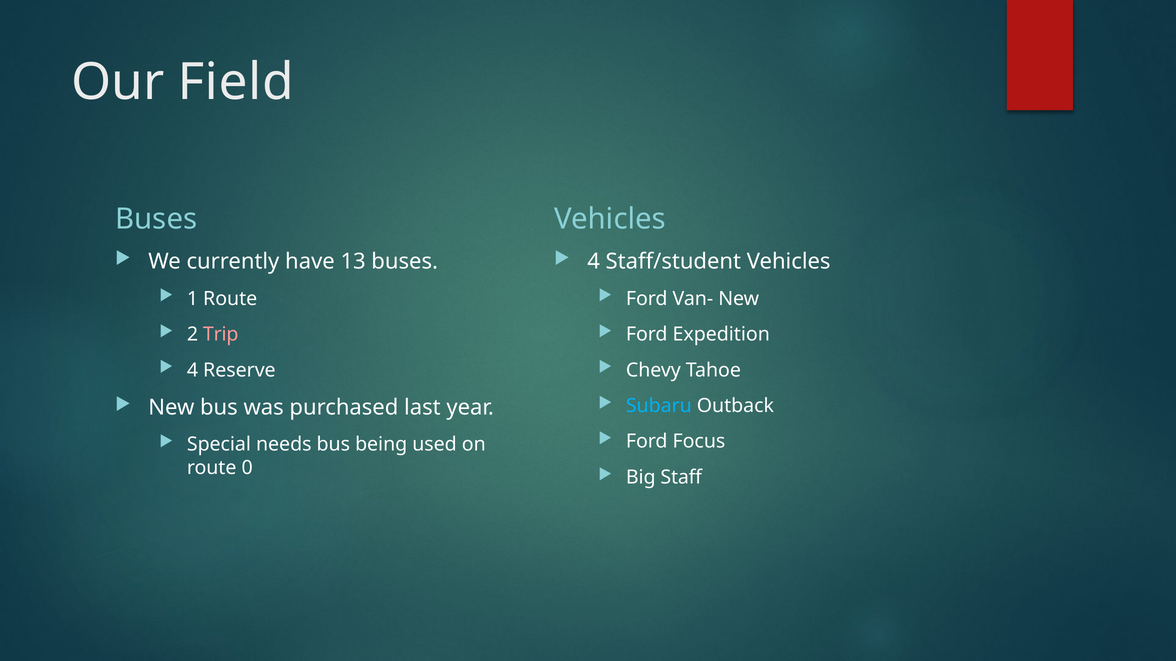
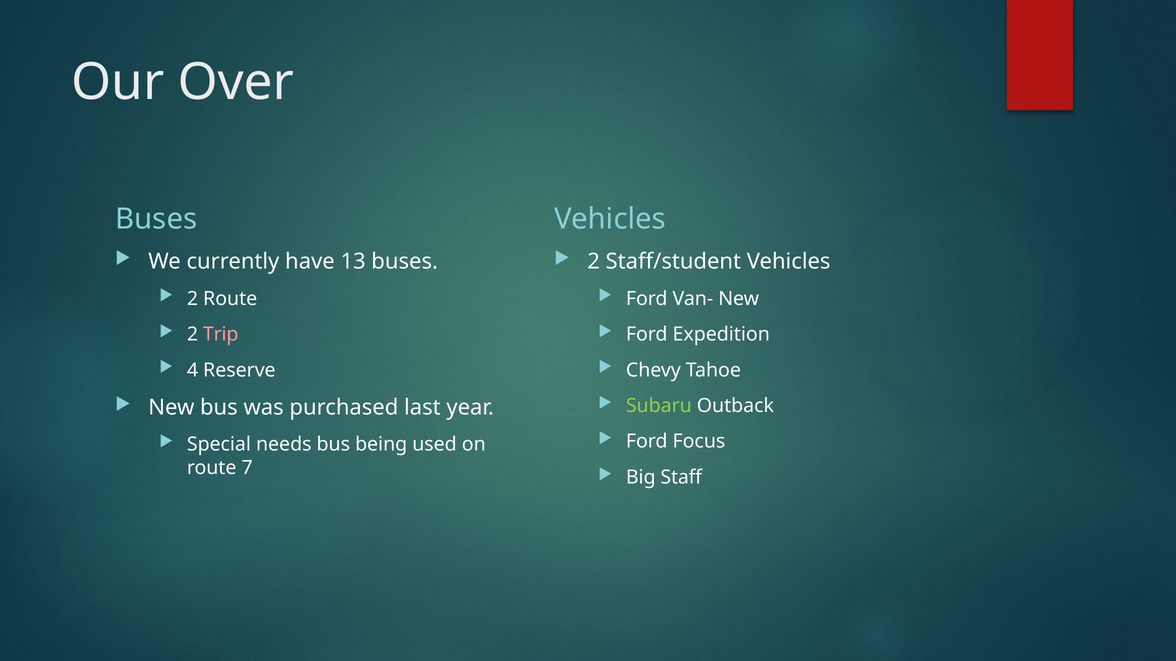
Field: Field -> Over
4 at (594, 262): 4 -> 2
1 at (193, 299): 1 -> 2
Subaru colour: light blue -> light green
0: 0 -> 7
